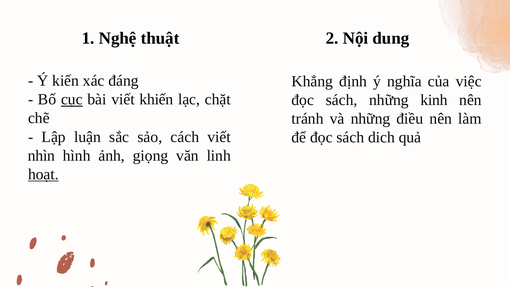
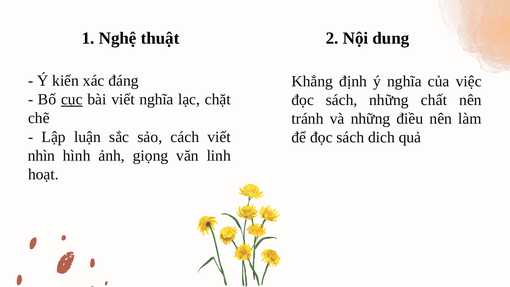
viết khiến: khiến -> nghĩa
kinh: kinh -> chất
hoạt underline: present -> none
